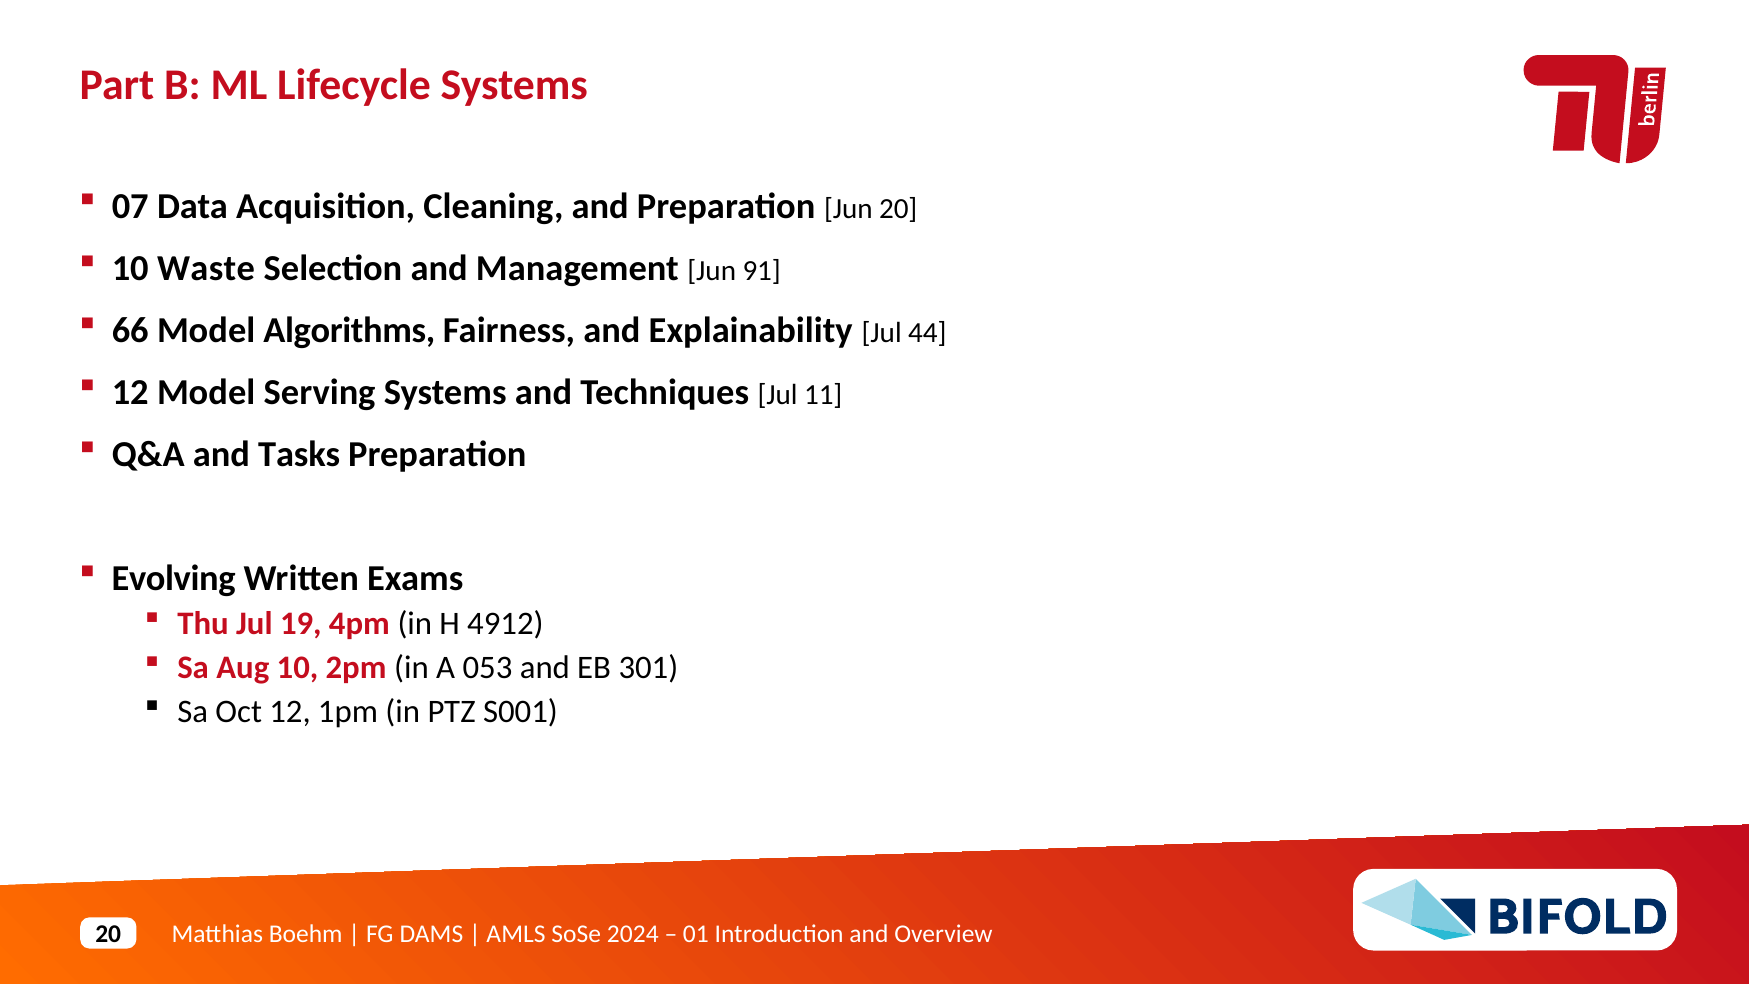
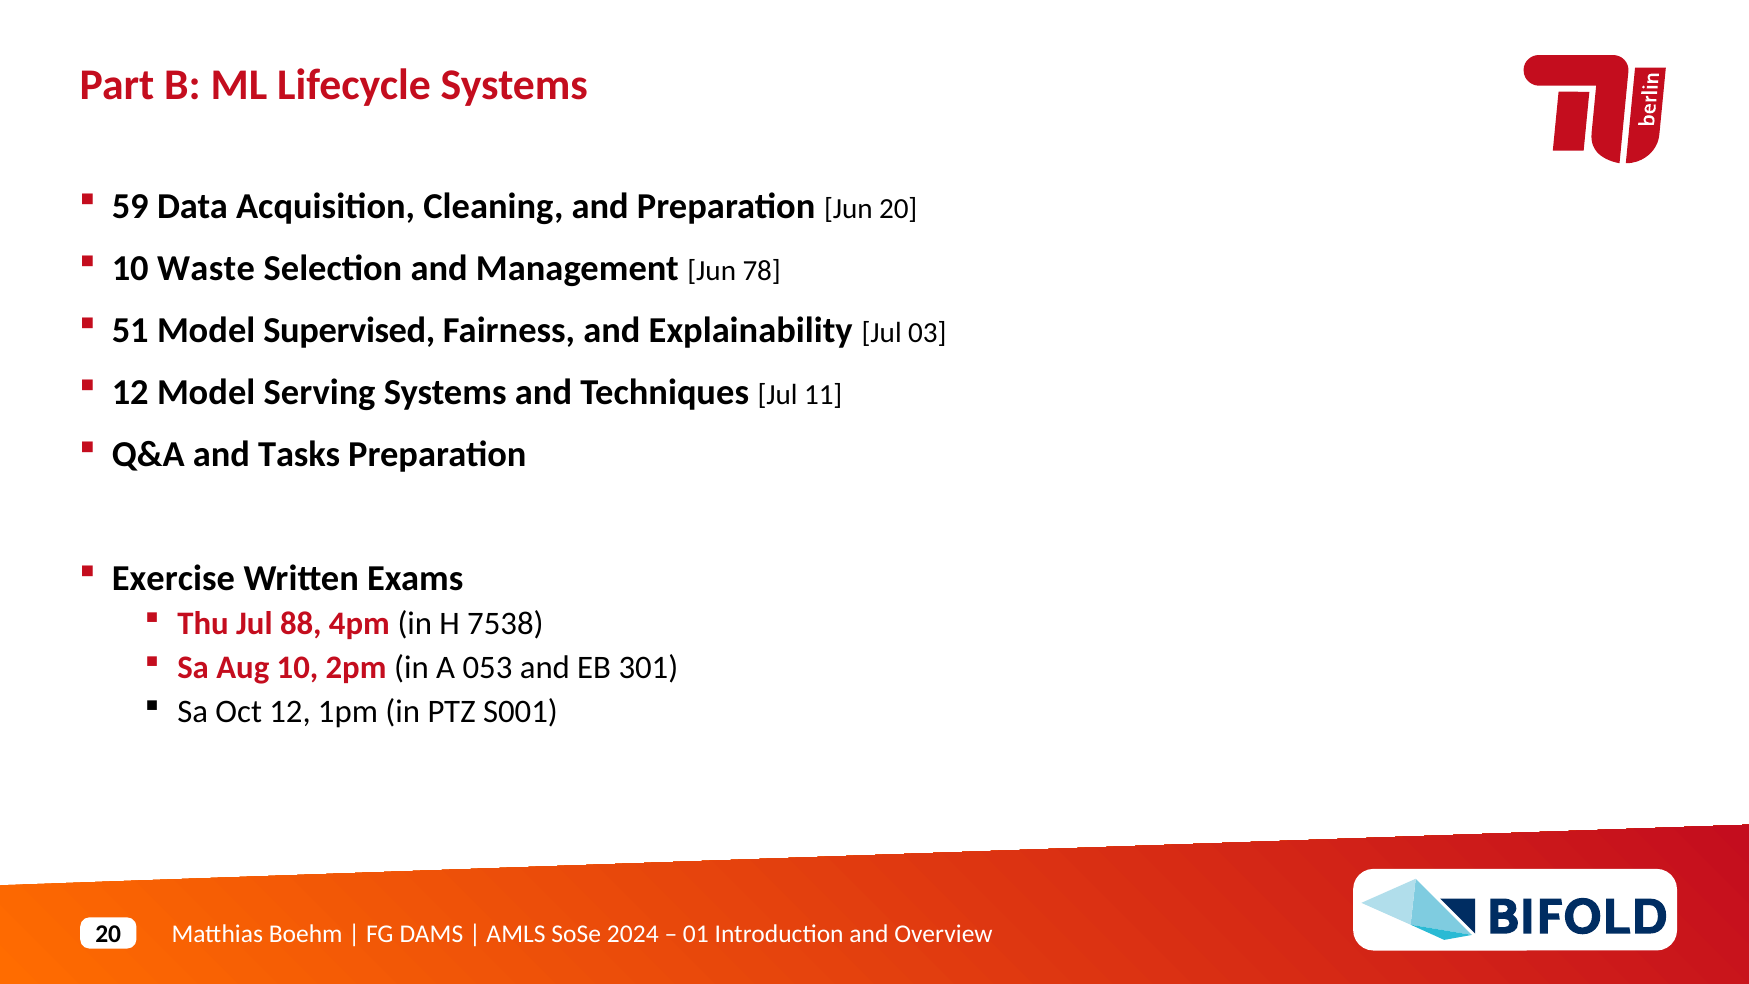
07: 07 -> 59
91: 91 -> 78
66: 66 -> 51
Algorithms: Algorithms -> Supervised
44: 44 -> 03
Evolving: Evolving -> Exercise
19: 19 -> 88
4912: 4912 -> 7538
